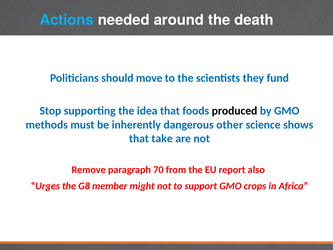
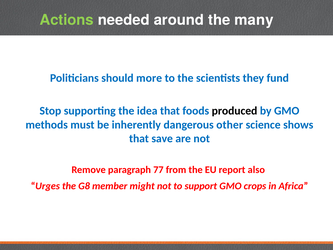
Actions colour: light blue -> light green
death: death -> many
move: move -> more
take: take -> save
70: 70 -> 77
